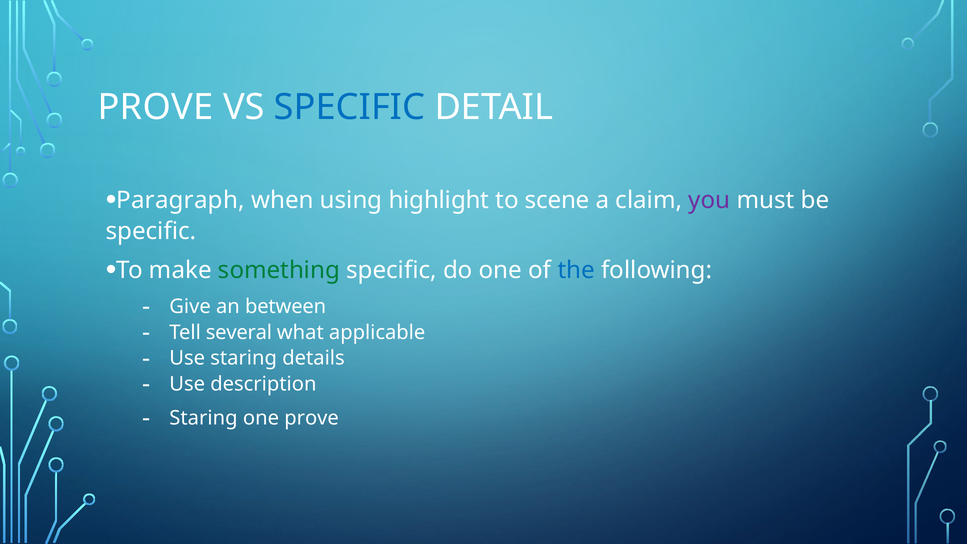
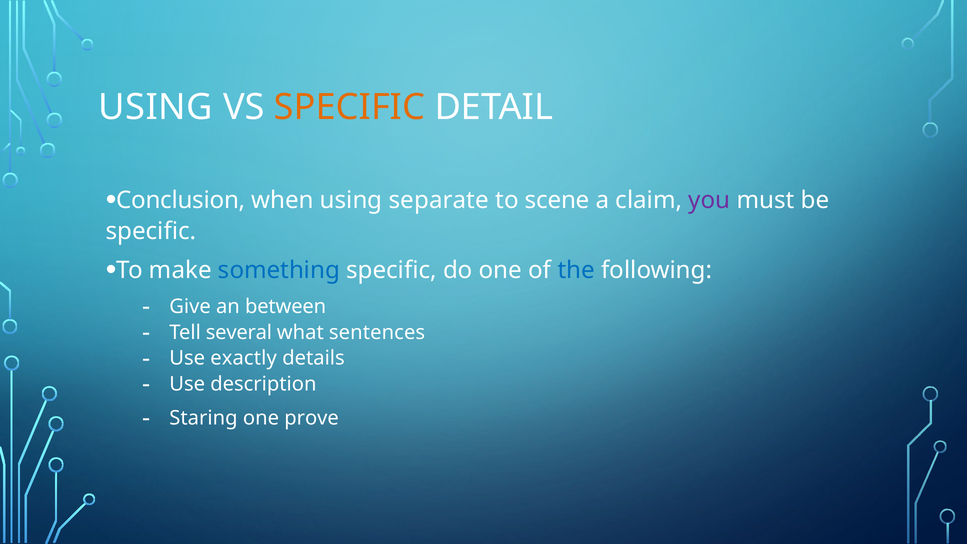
PROVE at (156, 107): PROVE -> USING
SPECIFIC at (350, 107) colour: blue -> orange
Paragraph: Paragraph -> Conclusion
highlight: highlight -> separate
something colour: green -> blue
applicable: applicable -> sentences
Use staring: staring -> exactly
